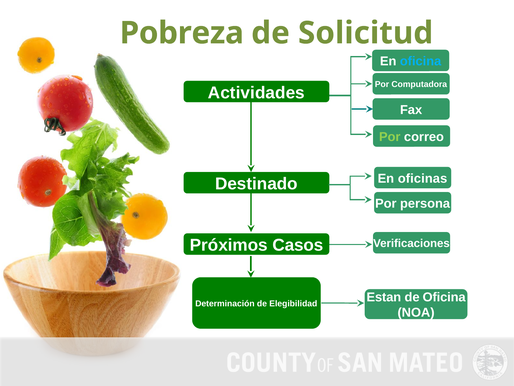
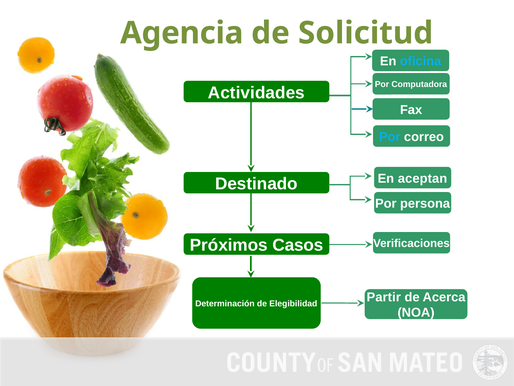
Pobreza: Pobreza -> Agencia
Por at (390, 137) colour: light green -> light blue
oficinas: oficinas -> aceptan
Estan: Estan -> Partir
de Oficina: Oficina -> Acerca
